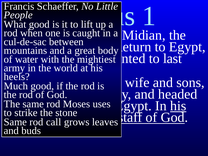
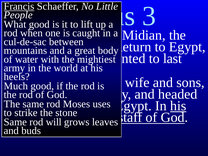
Francis underline: none -> present
1: 1 -> 3
call: call -> will
